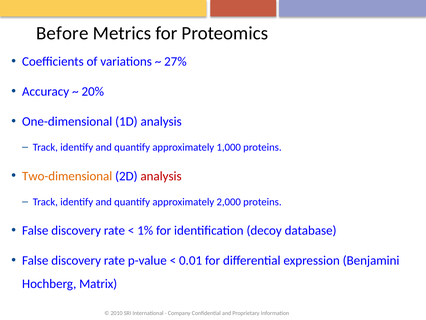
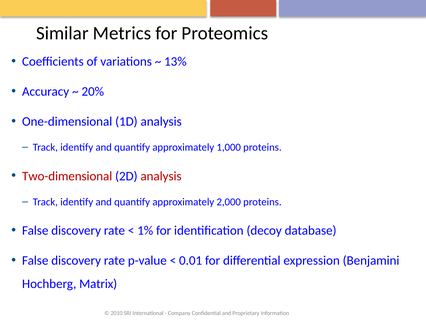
Before: Before -> Similar
27%: 27% -> 13%
Two-dimensional colour: orange -> red
